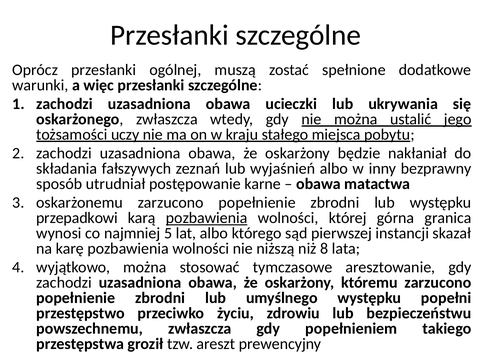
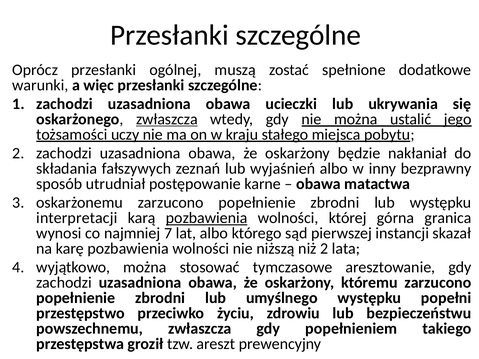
zwłaszcza at (167, 119) underline: none -> present
przepadkowi: przepadkowi -> interpretacji
5: 5 -> 7
niż 8: 8 -> 2
